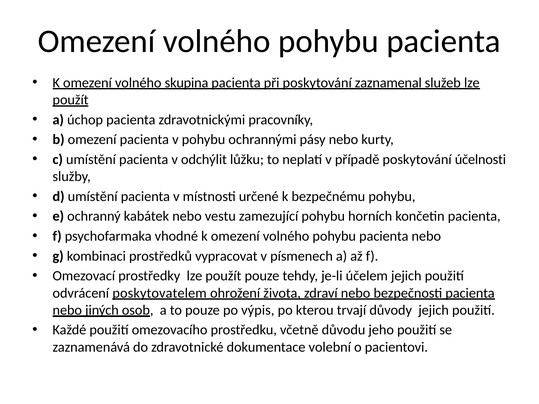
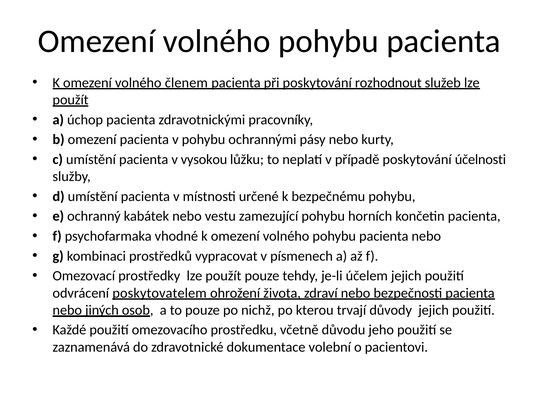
skupina: skupina -> členem
zaznamenal: zaznamenal -> rozhodnout
odchýlit: odchýlit -> vysokou
výpis: výpis -> nichž
